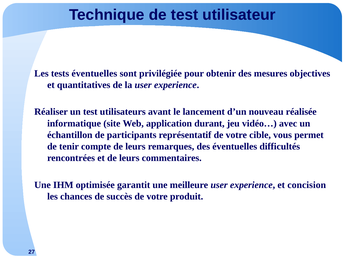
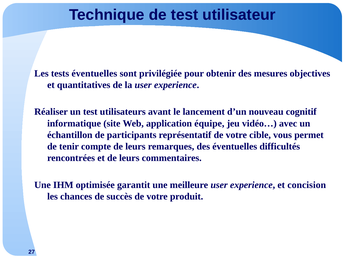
réalisée: réalisée -> cognitif
durant: durant -> équipe
